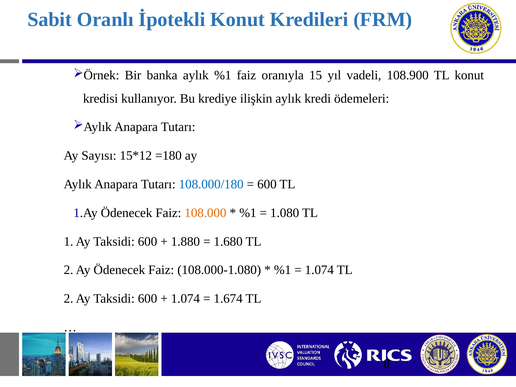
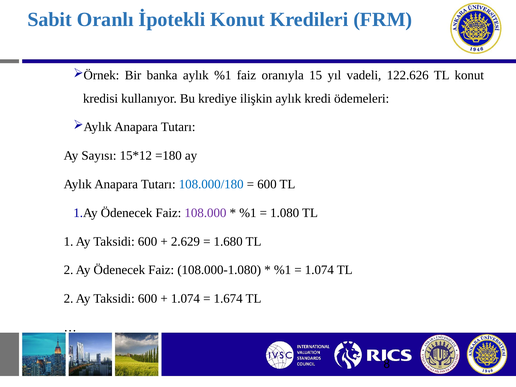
108.900: 108.900 -> 122.626
108.000 colour: orange -> purple
1.880: 1.880 -> 2.629
